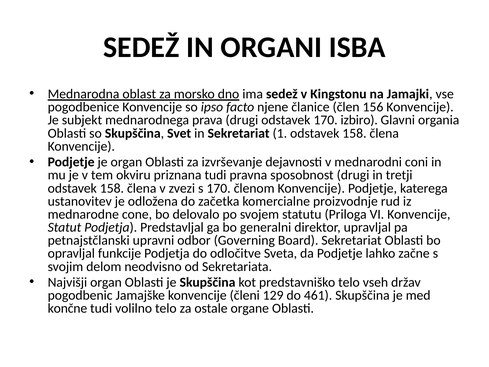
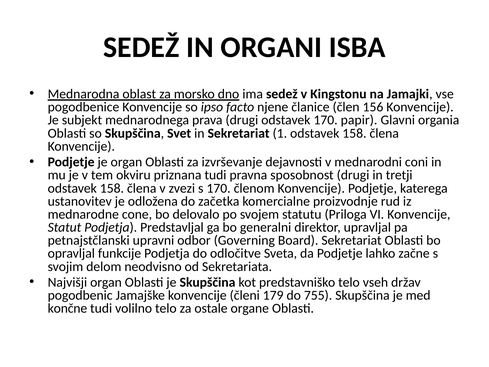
izbiro: izbiro -> papir
129: 129 -> 179
461: 461 -> 755
